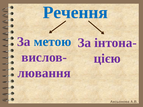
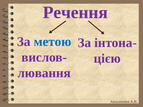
Речення colour: blue -> purple
